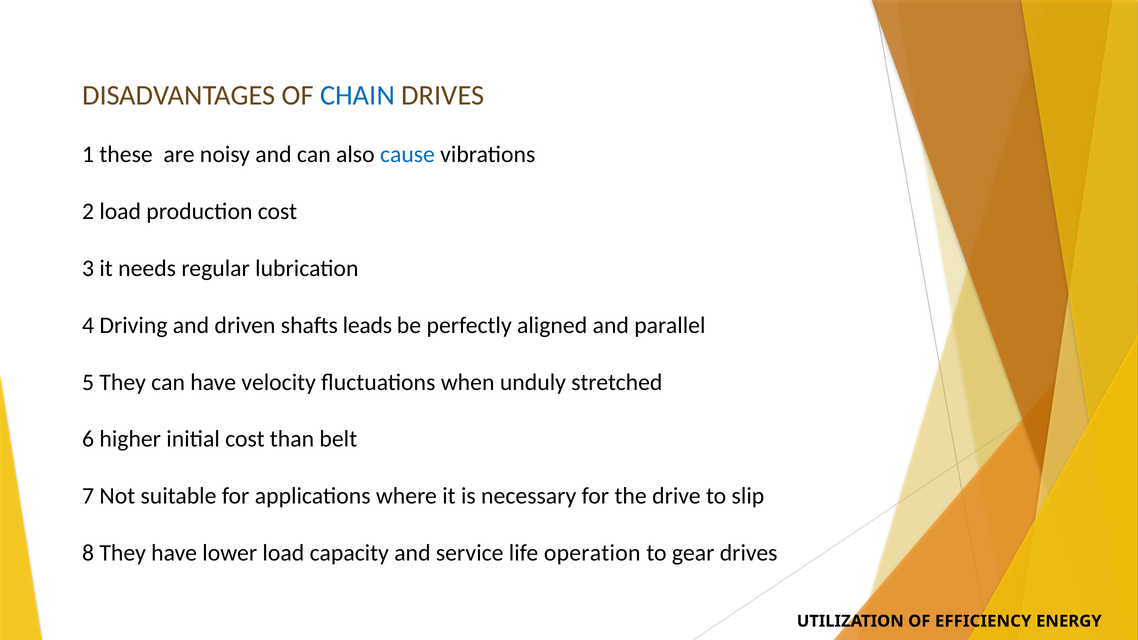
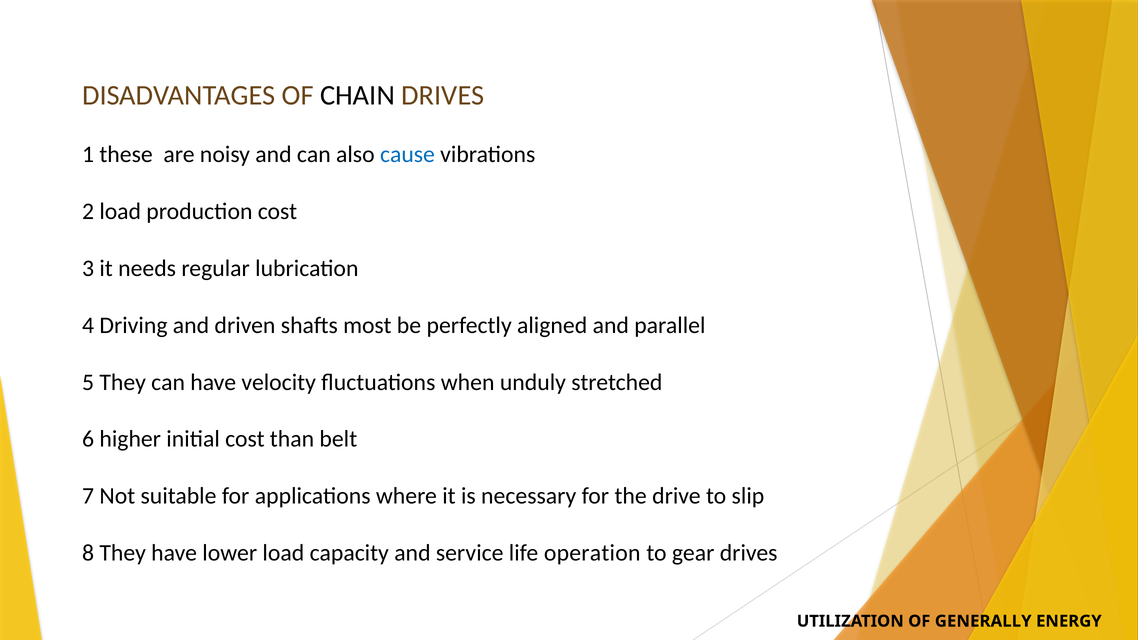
CHAIN colour: blue -> black
leads: leads -> most
EFFICIENCY: EFFICIENCY -> GENERALLY
